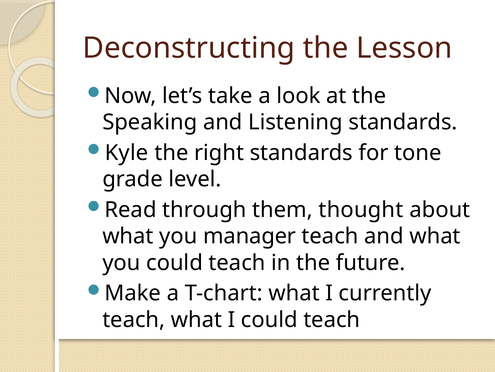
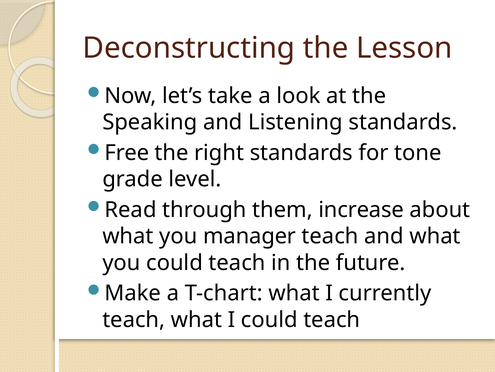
Kyle: Kyle -> Free
thought: thought -> increase
